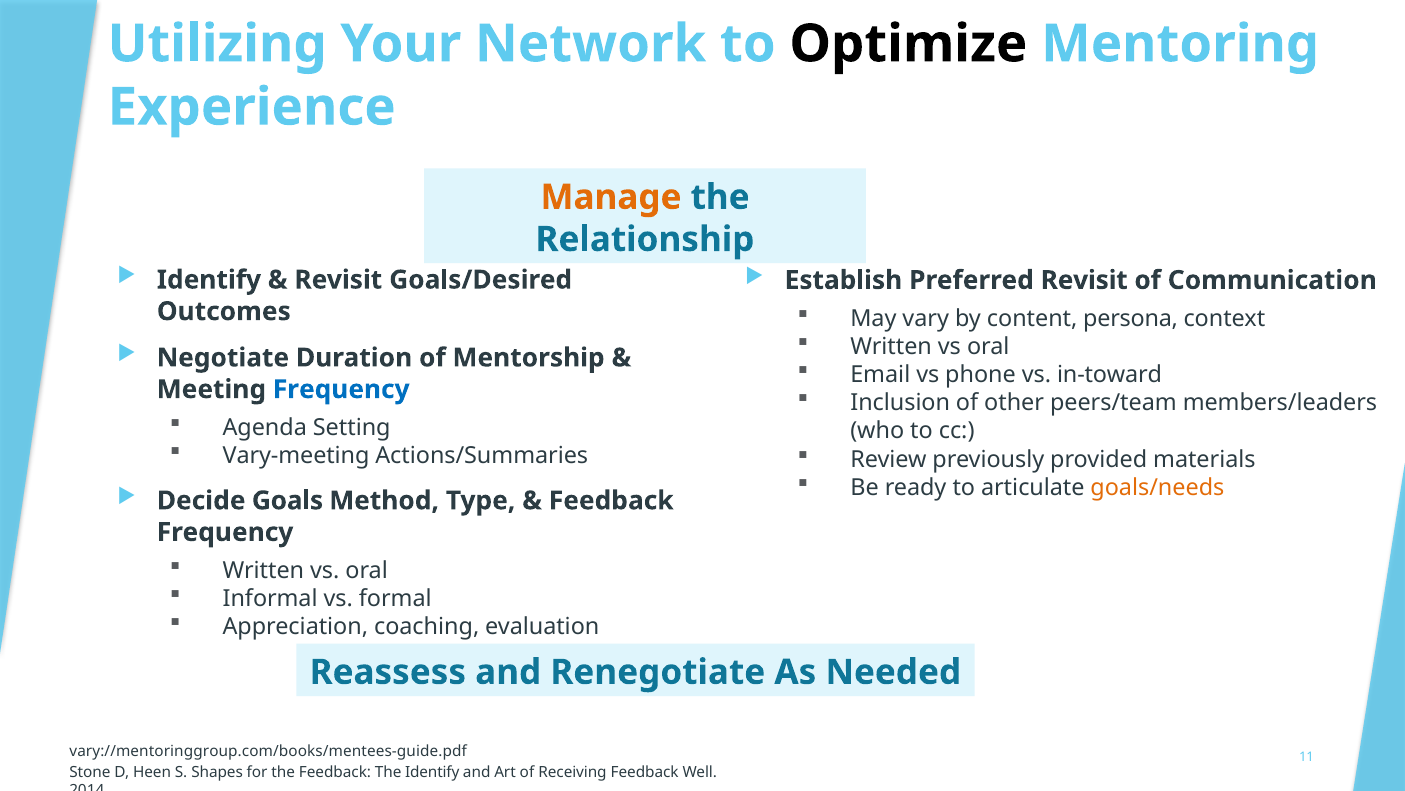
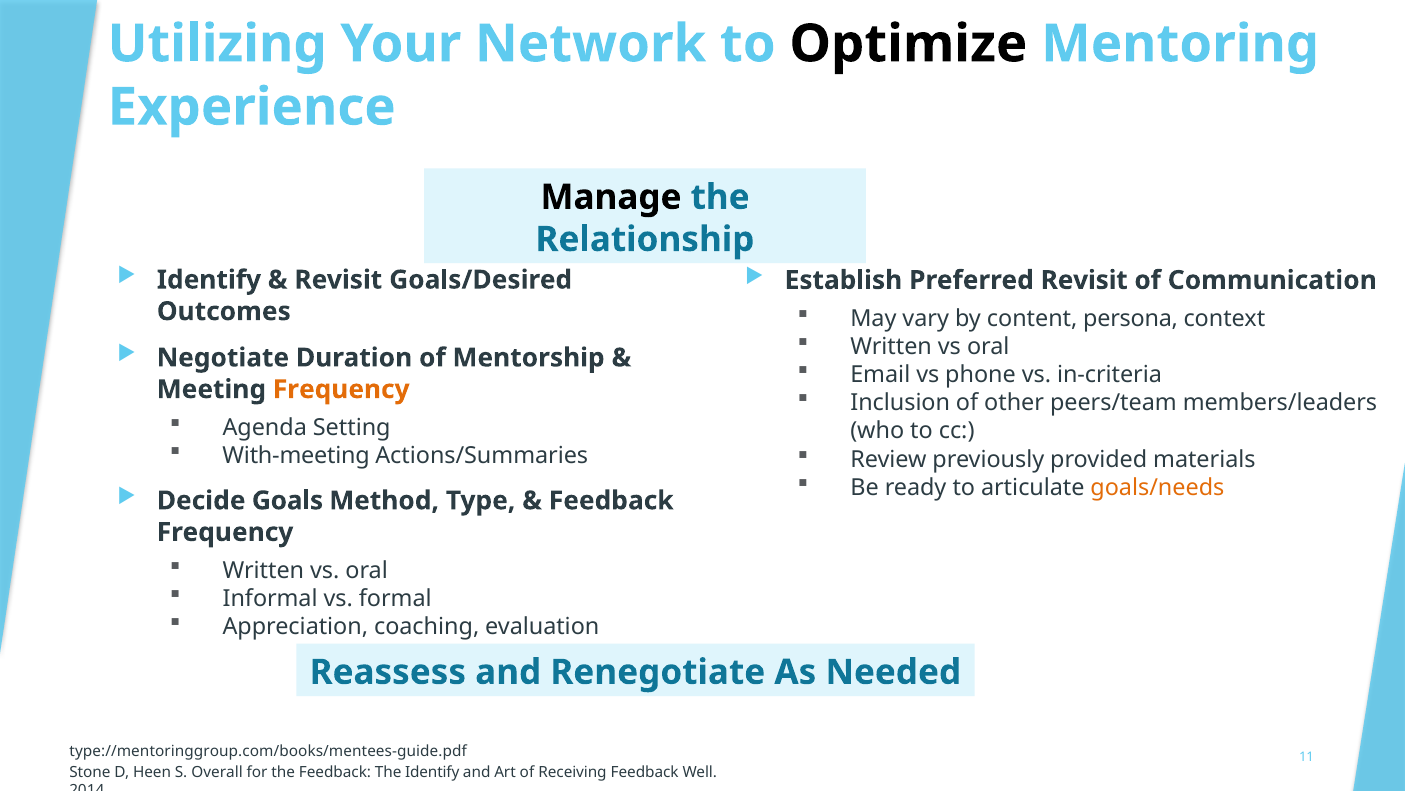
Manage colour: orange -> black
in-toward: in-toward -> in-criteria
Frequency at (341, 389) colour: blue -> orange
Vary-meeting: Vary-meeting -> With-meeting
vary://mentoringgroup.com/books/mentees-guide.pdf: vary://mentoringgroup.com/books/mentees-guide.pdf -> type://mentoringgroup.com/books/mentees-guide.pdf
Shapes: Shapes -> Overall
